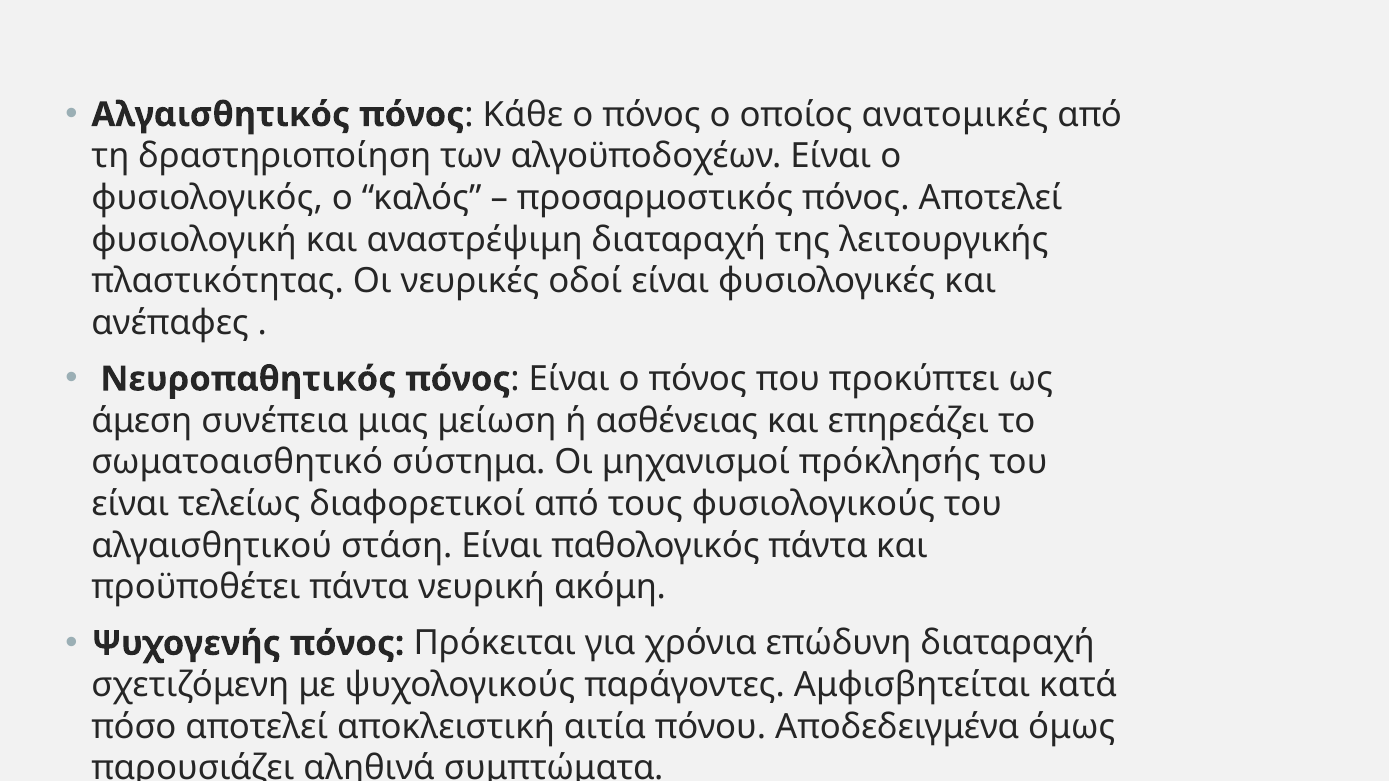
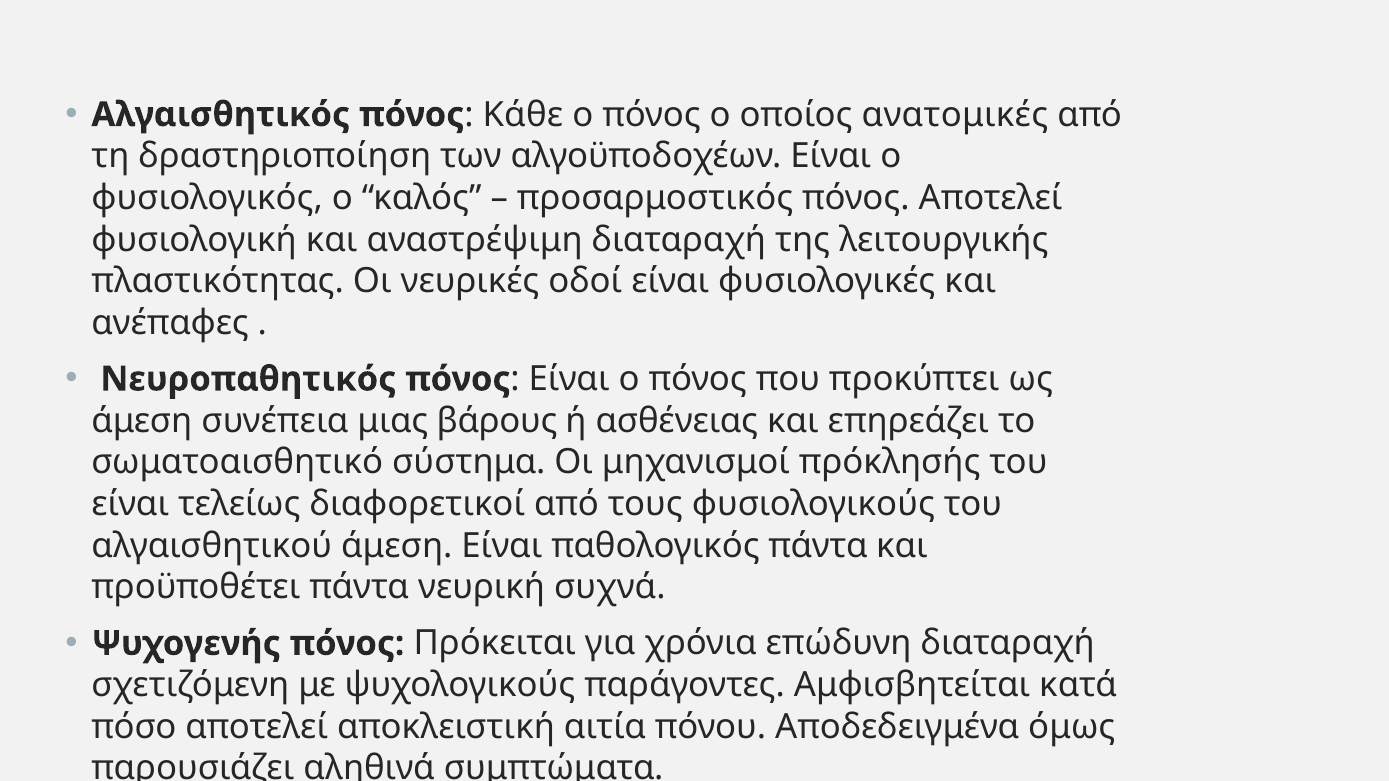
μείωση: μείωση -> βάρους
αλγαισθητικού στάση: στάση -> άμεση
ακόμη: ακόμη -> συχνά
